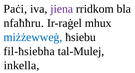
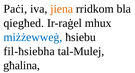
jiena colour: purple -> orange
nfaħħru: nfaħħru -> qiegħed
inkella: inkella -> għalina
